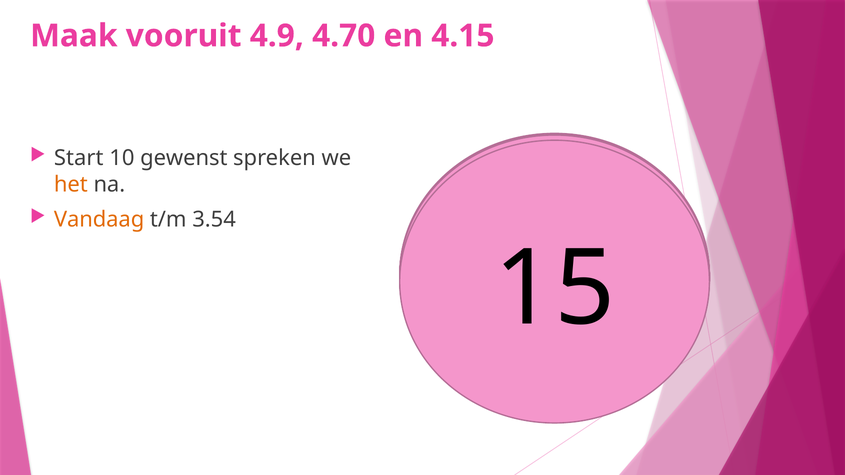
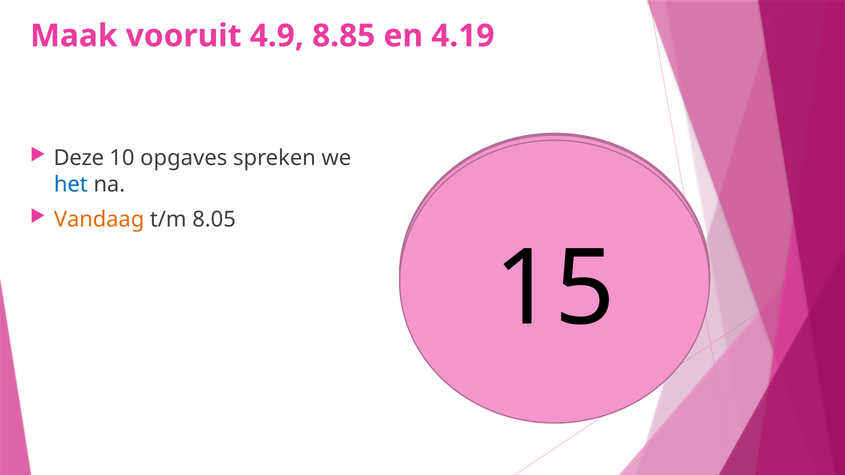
4.70: 4.70 -> 8.85
4.15: 4.15 -> 4.19
Start: Start -> Deze
gewenst: gewenst -> opgaves
het colour: orange -> blue
3.54: 3.54 -> 8.05
